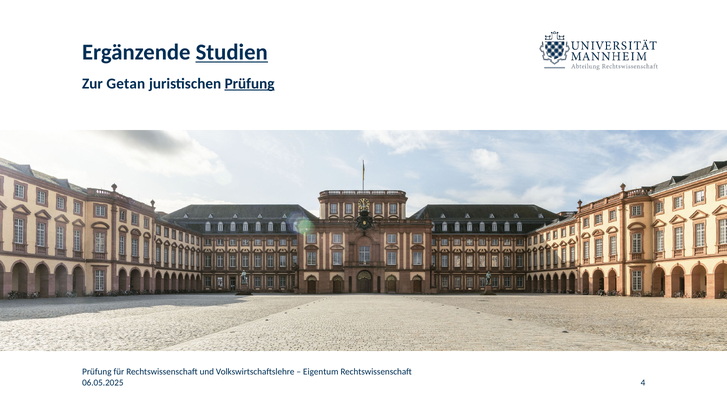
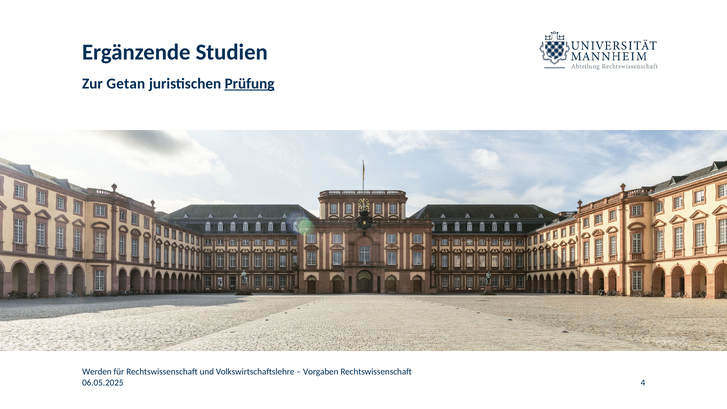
Studien underline: present -> none
Prüfung at (97, 372): Prüfung -> Werden
Eigentum: Eigentum -> Vorgaben
